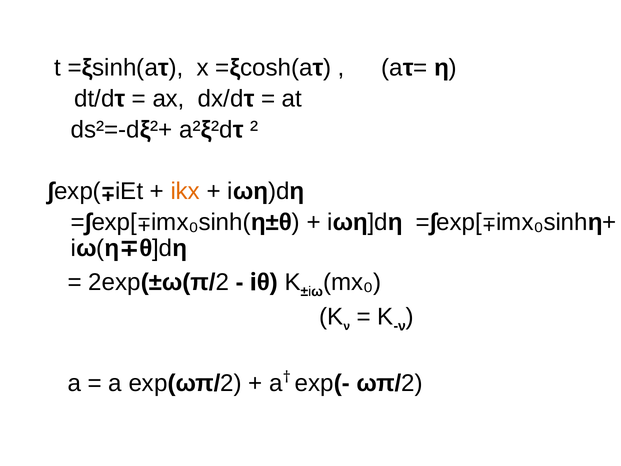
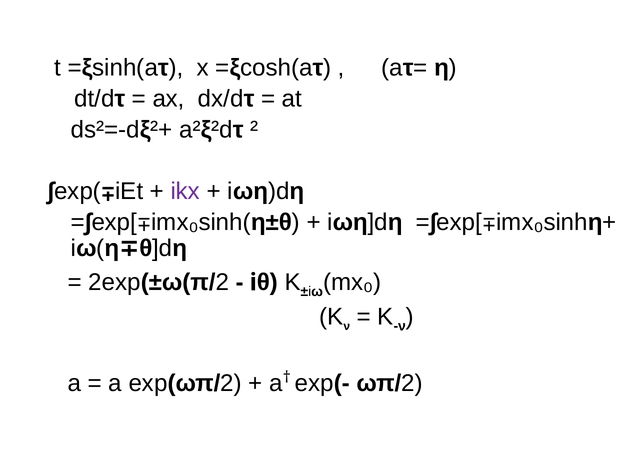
ikx colour: orange -> purple
